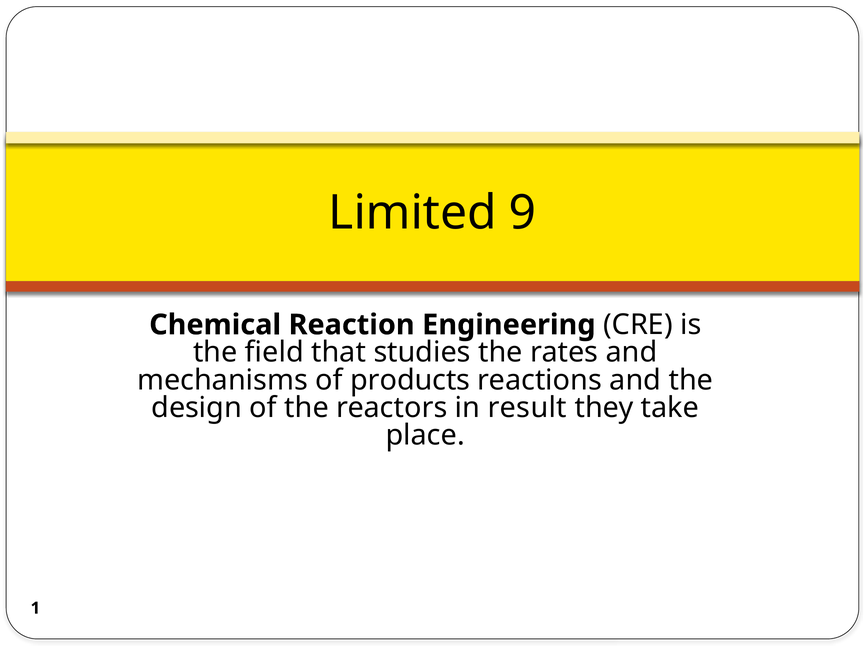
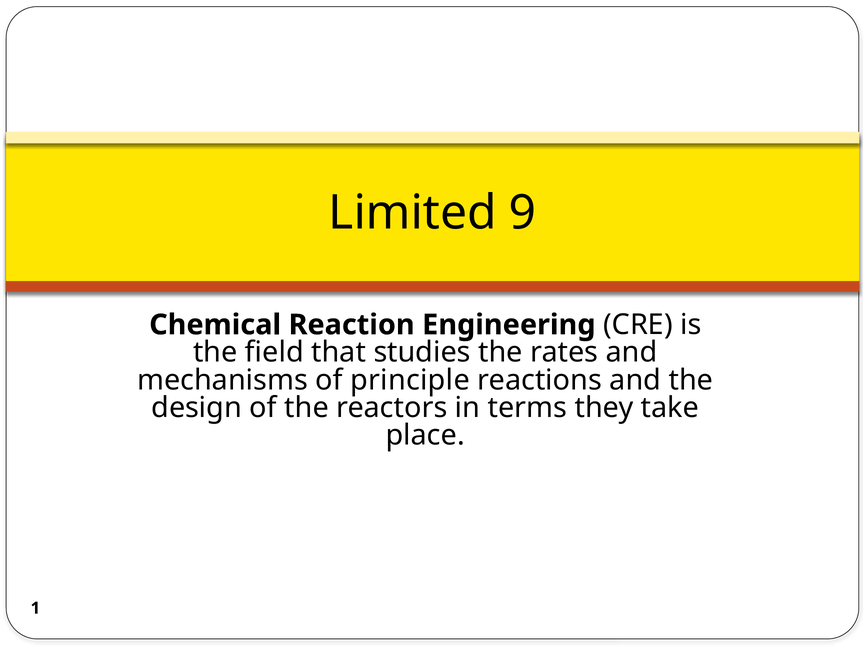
products: products -> principle
result: result -> terms
